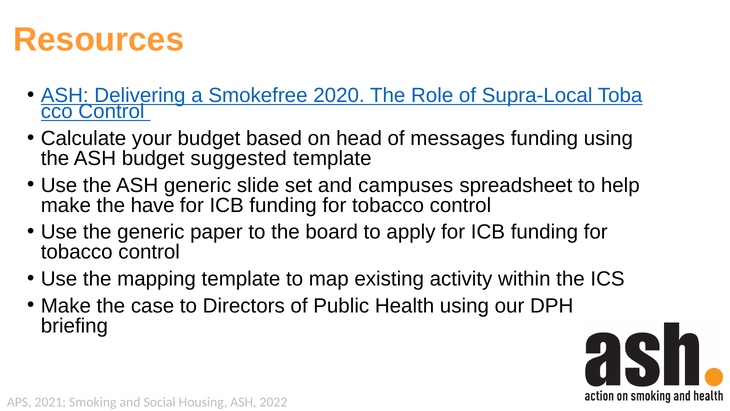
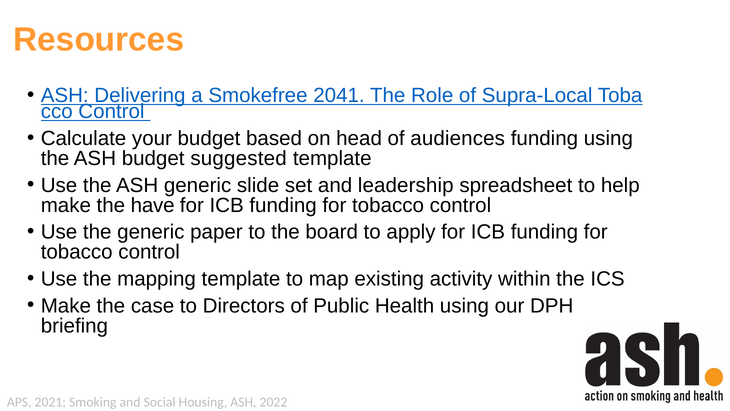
2020: 2020 -> 2041
messages: messages -> audiences
campuses: campuses -> leadership
